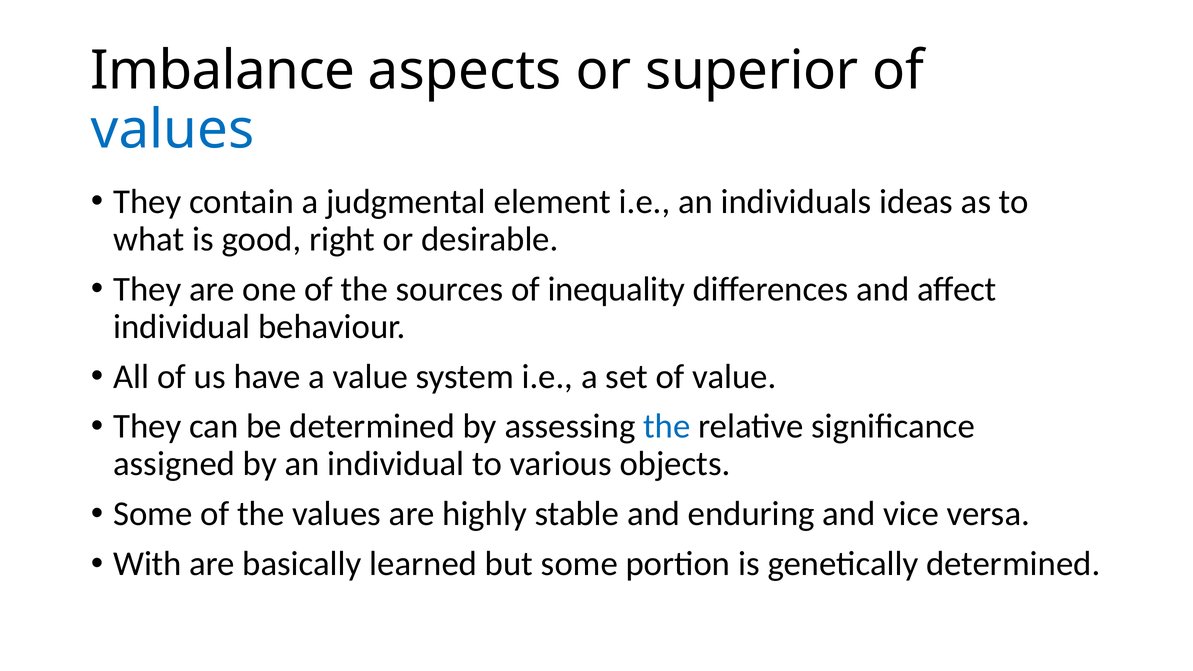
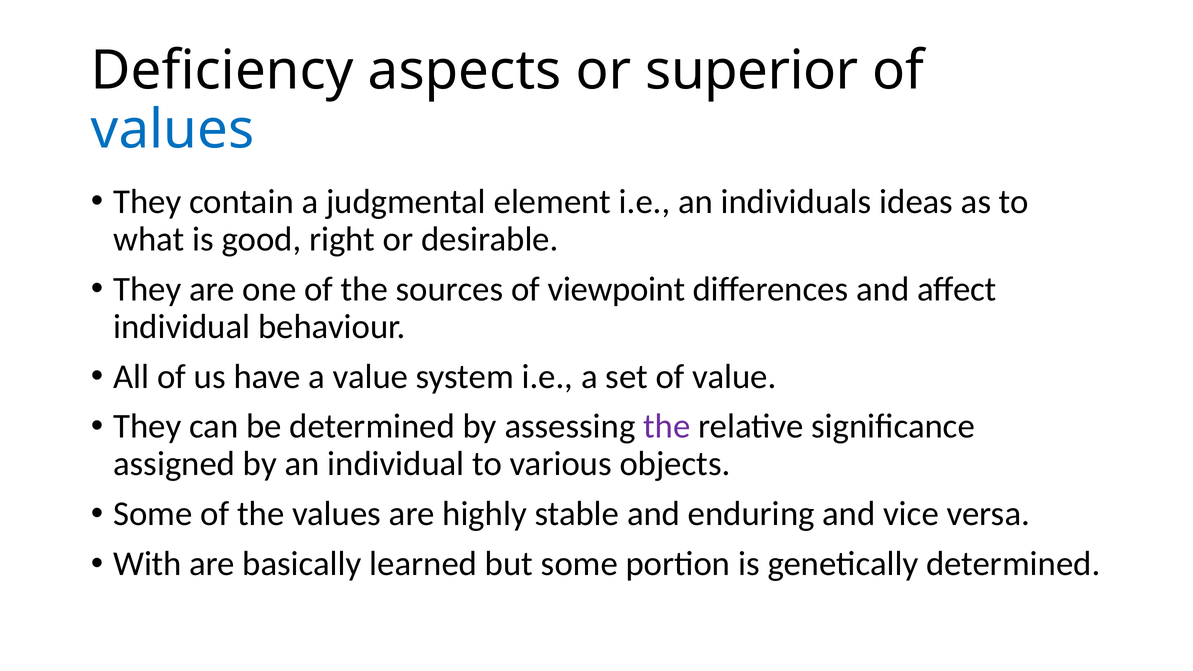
Imbalance: Imbalance -> Deficiency
inequality: inequality -> viewpoint
the at (667, 427) colour: blue -> purple
